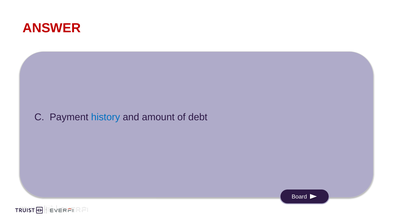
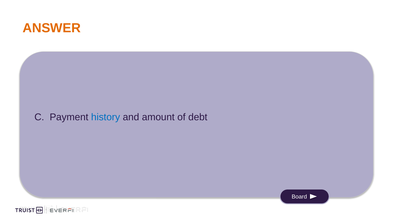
ANSWER colour: red -> orange
